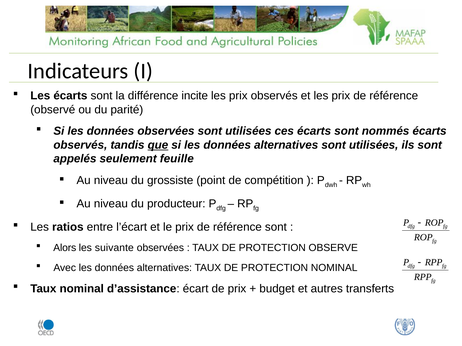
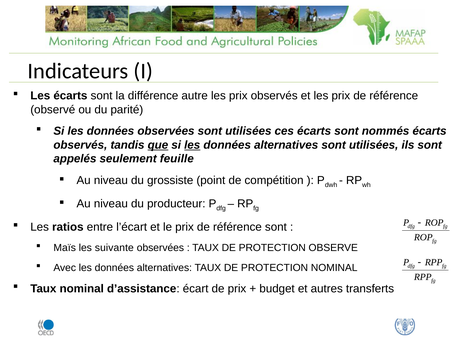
incite: incite -> autre
les at (192, 145) underline: none -> present
Alors: Alors -> Maïs
